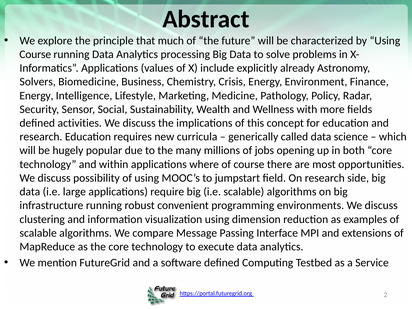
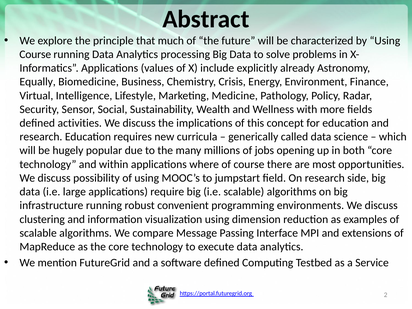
Solvers: Solvers -> Equally
Energy at (36, 96): Energy -> Virtual
